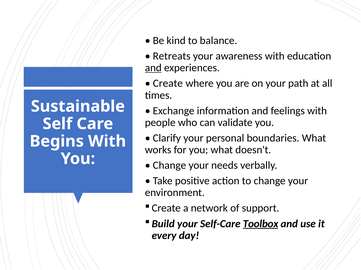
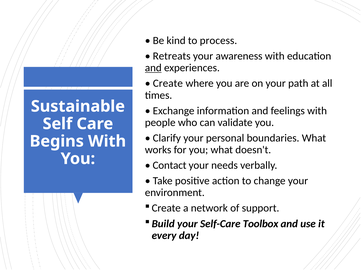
balance: balance -> process
Change at (169, 166): Change -> Contact
Toolbox underline: present -> none
